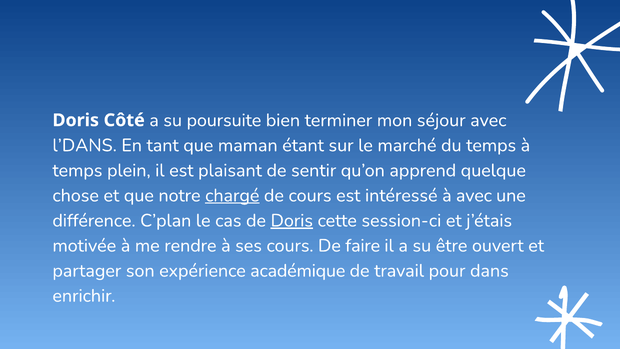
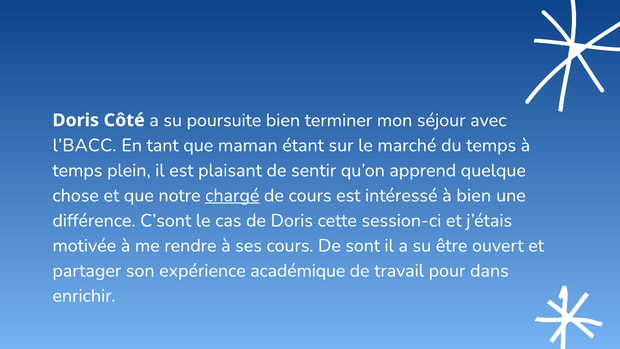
l’DANS: l’DANS -> l’BACC
à avec: avec -> bien
C’plan: C’plan -> C’sont
Doris at (292, 220) underline: present -> none
faire: faire -> sont
